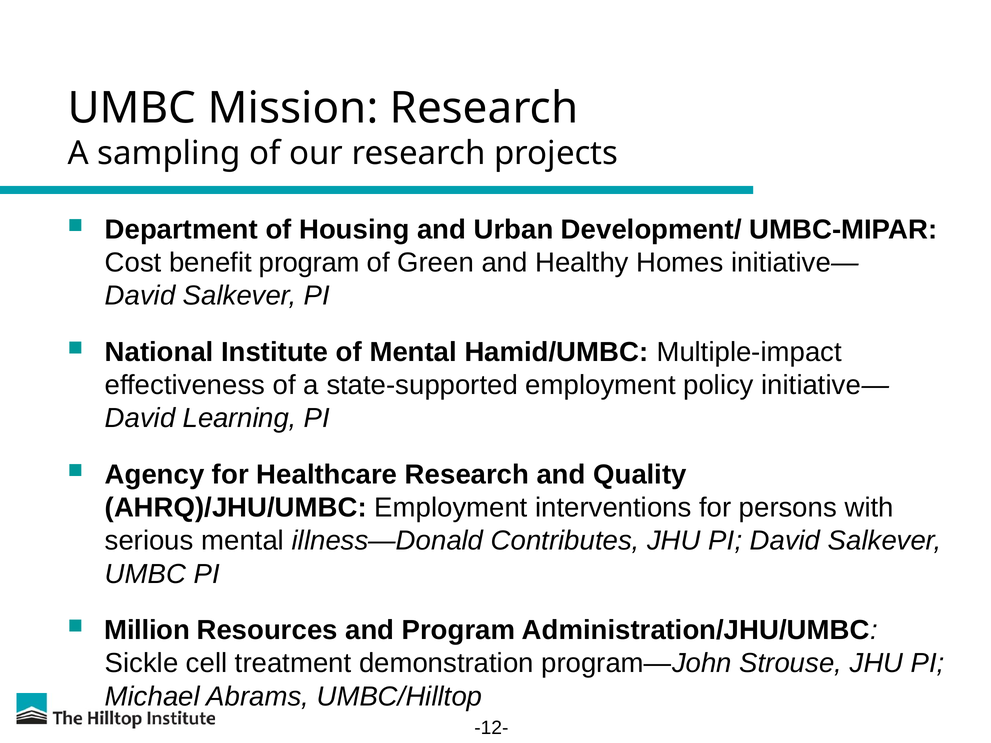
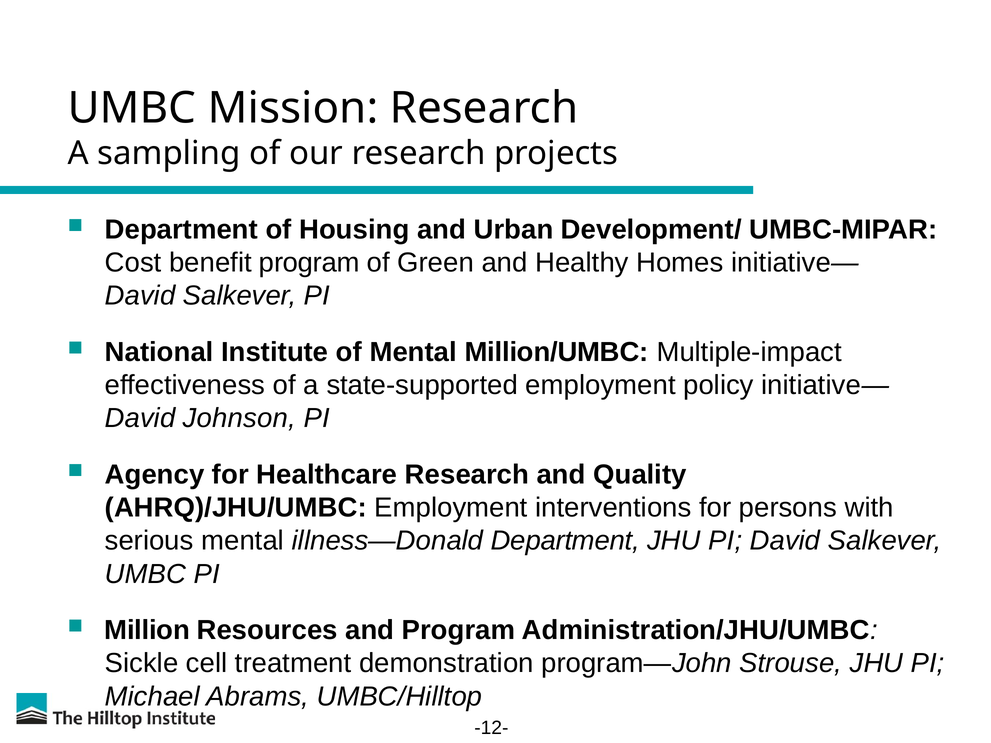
Hamid/UMBC: Hamid/UMBC -> Million/UMBC
Learning: Learning -> Johnson
illness—Donald Contributes: Contributes -> Department
